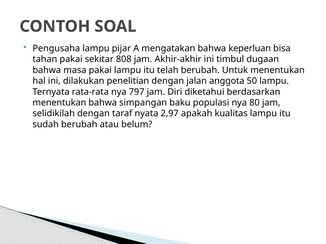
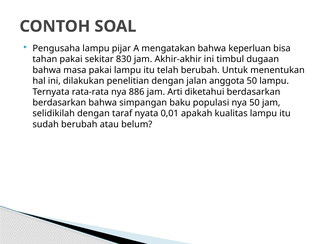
808: 808 -> 830
797: 797 -> 886
Diri: Diri -> Arti
menentukan at (59, 103): menentukan -> berdasarkan
nya 80: 80 -> 50
2,97: 2,97 -> 0,01
